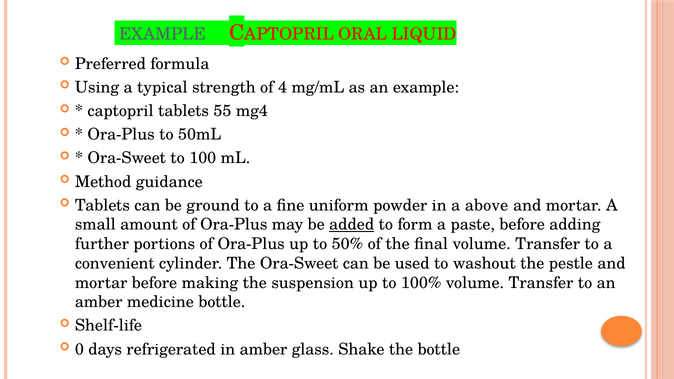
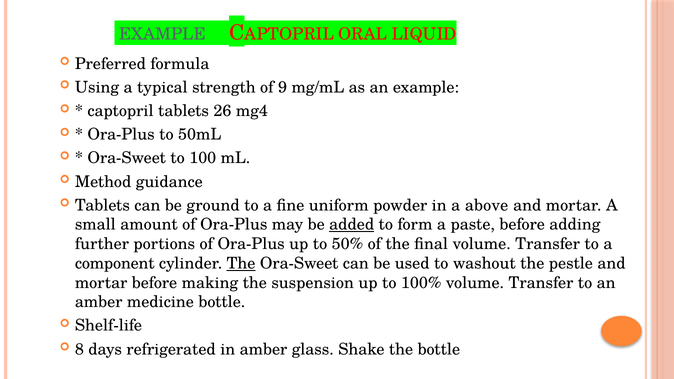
4: 4 -> 9
55: 55 -> 26
convenient: convenient -> component
The at (241, 263) underline: none -> present
0: 0 -> 8
